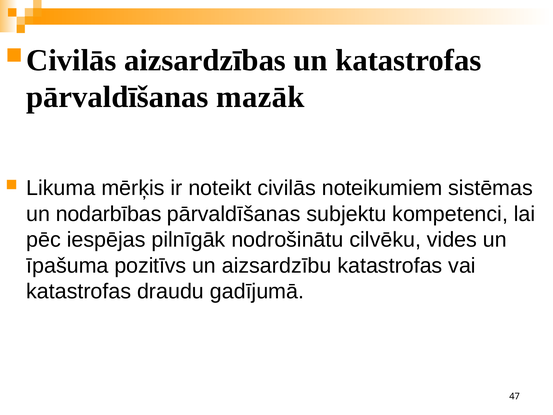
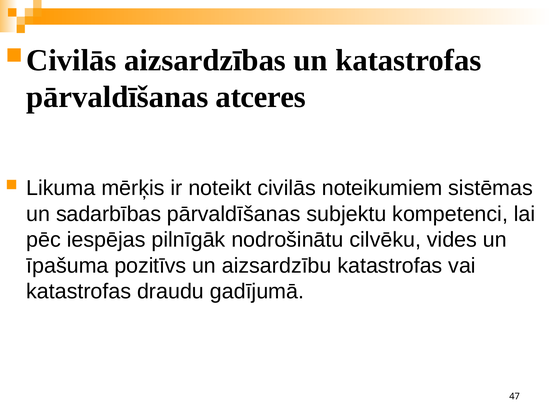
mazāk: mazāk -> atceres
nodarbības: nodarbības -> sadarbības
